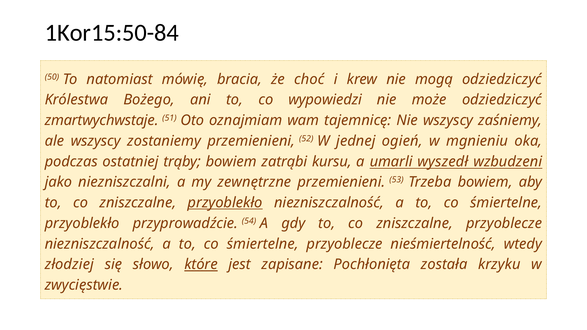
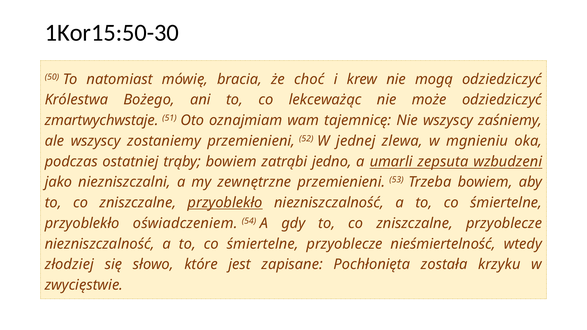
1Kor15:50-84: 1Kor15:50-84 -> 1Kor15:50-30
wypowiedzi: wypowiedzi -> lekceważąc
ogień: ogień -> zlewa
kursu: kursu -> jedno
wyszedł: wyszedł -> zepsuta
przyprowadźcie: przyprowadźcie -> oświadczeniem
które underline: present -> none
